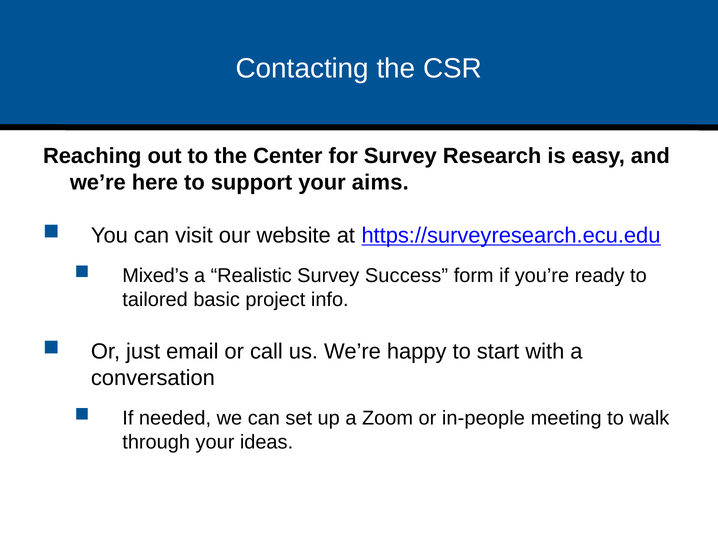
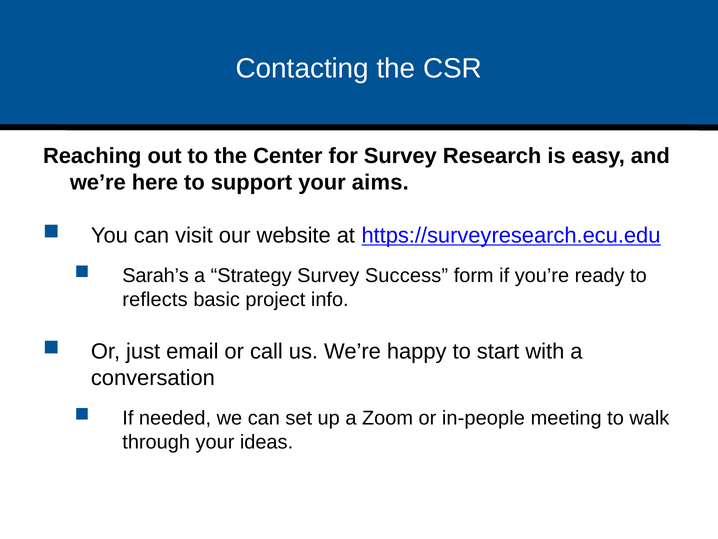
Mixed’s: Mixed’s -> Sarah’s
Realistic: Realistic -> Strategy
tailored: tailored -> reflects
